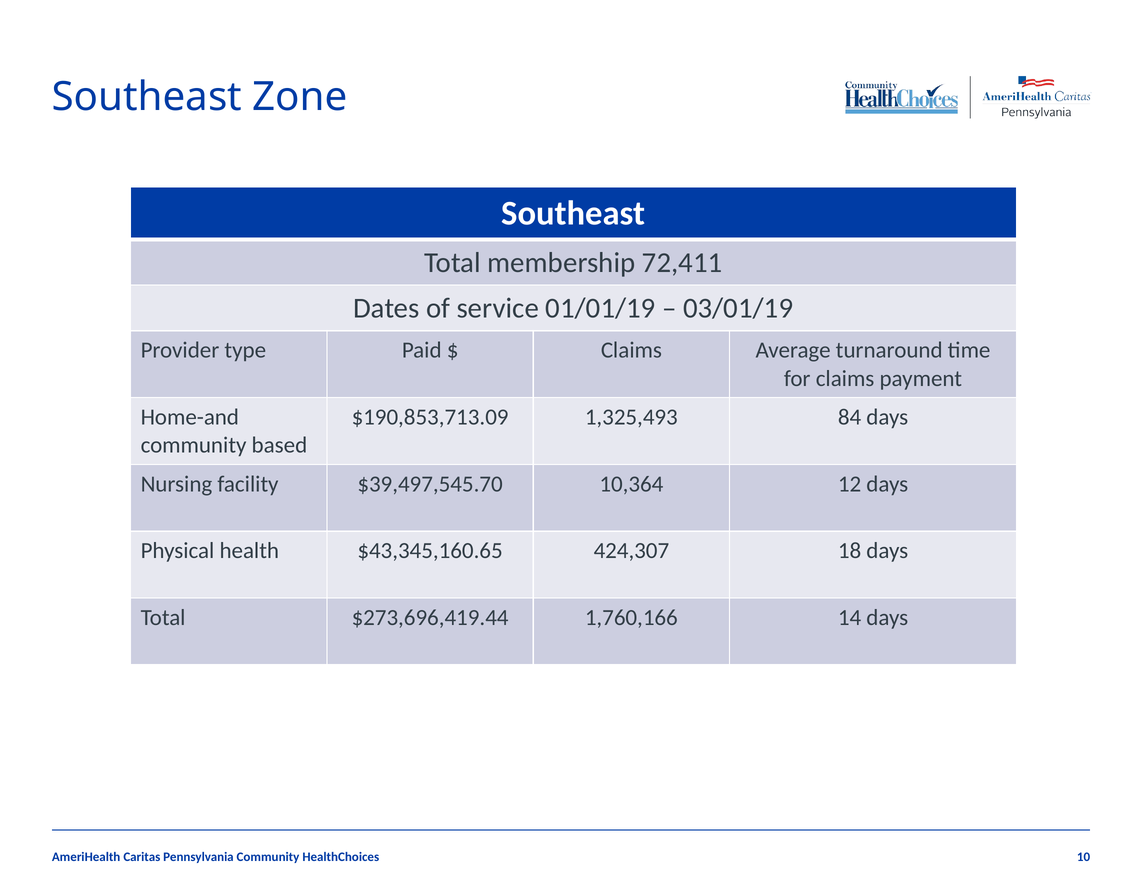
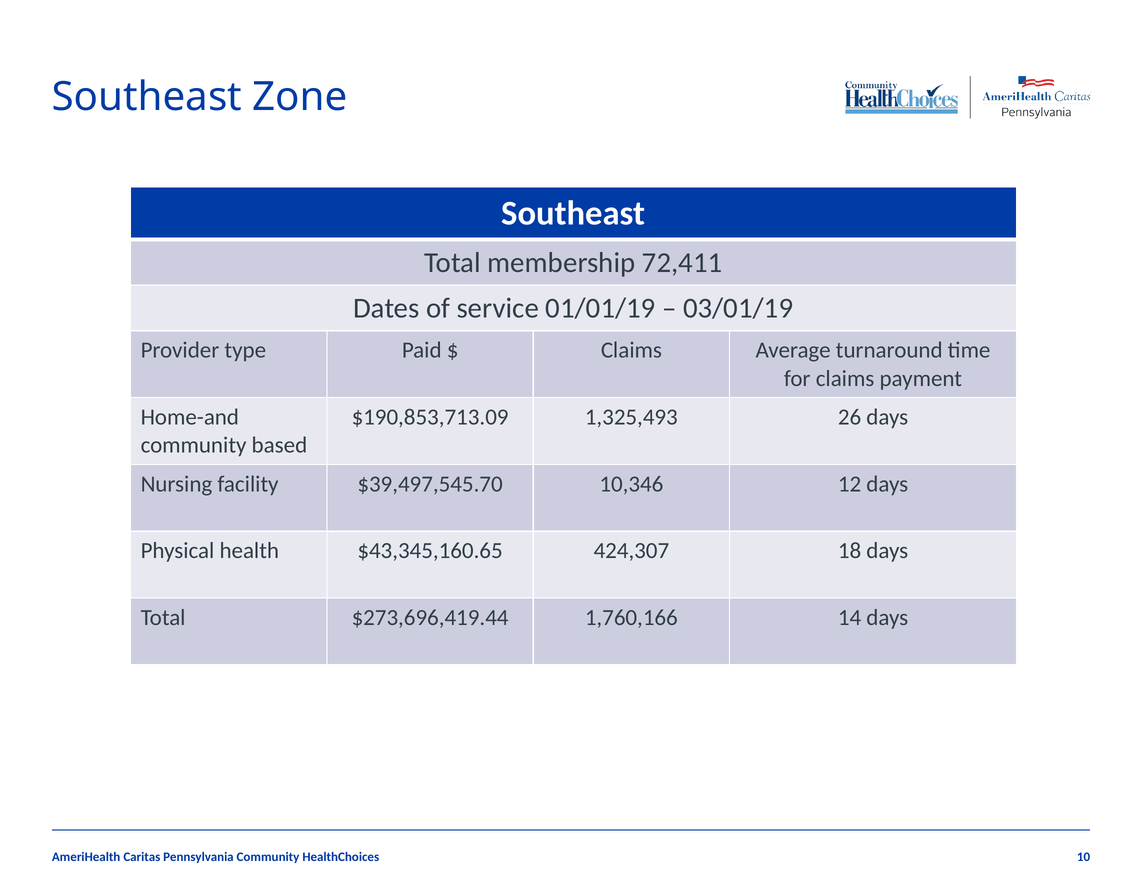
84: 84 -> 26
10,364: 10,364 -> 10,346
